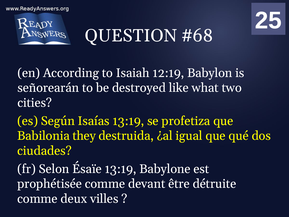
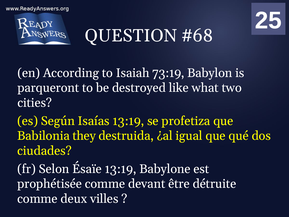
12:19: 12:19 -> 73:19
señorearán: señorearán -> parqueront
